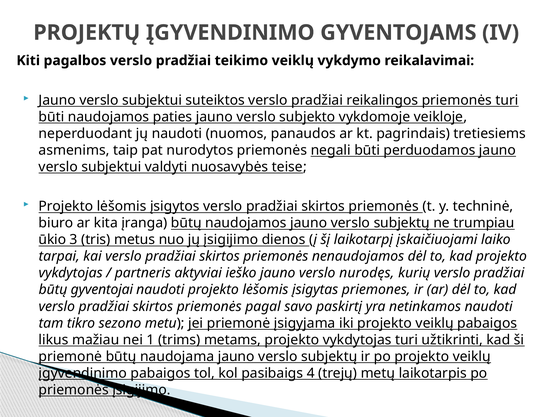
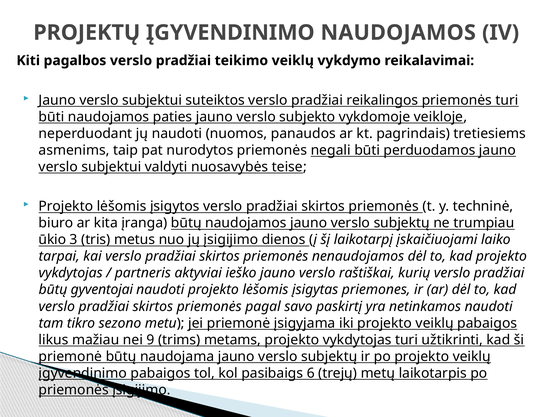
ĮGYVENDINIMO GYVENTOJAMS: GYVENTOJAMS -> NAUDOJAMOS
nurodęs: nurodęs -> raštiškai
1: 1 -> 9
4: 4 -> 6
